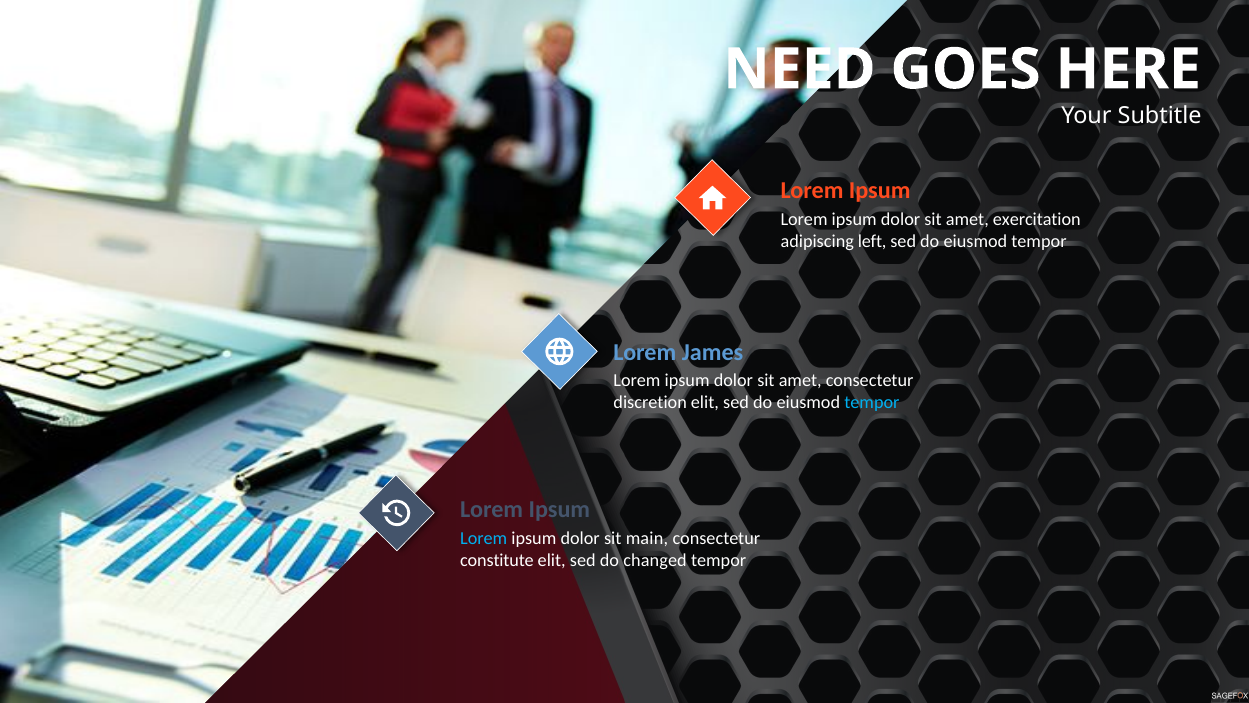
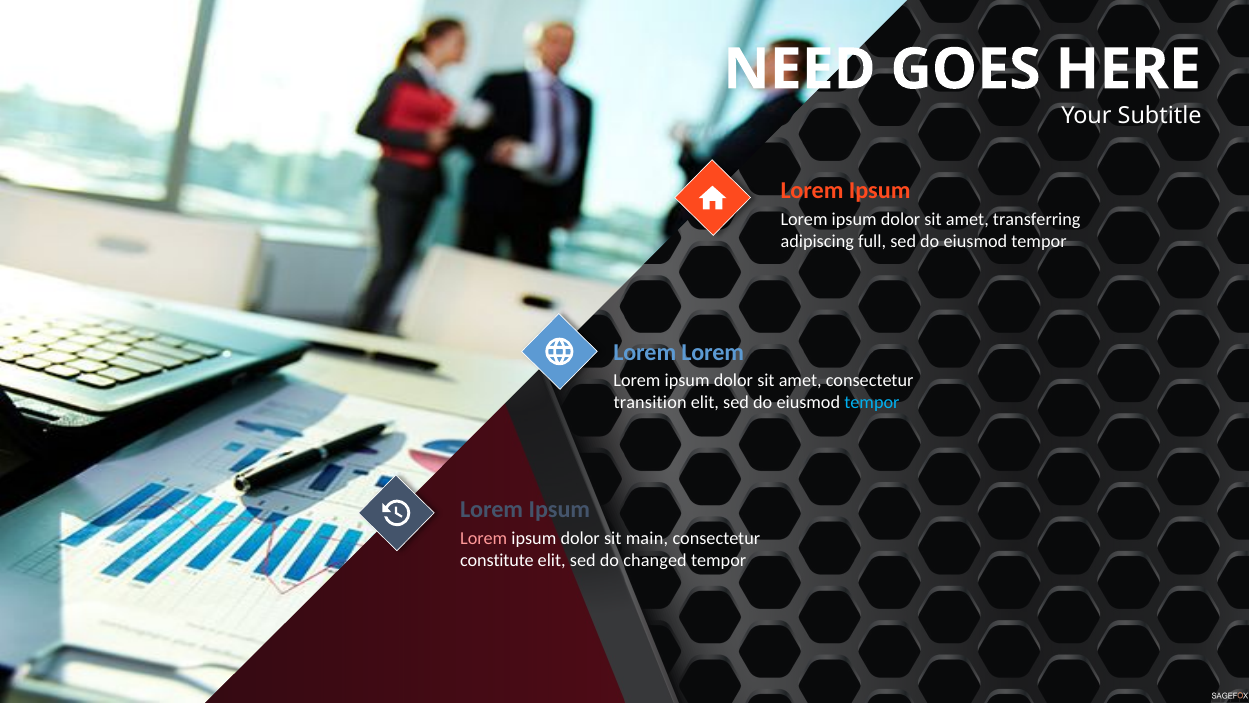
exercitation: exercitation -> transferring
left: left -> full
James at (713, 352): James -> Lorem
discretion: discretion -> transition
Lorem at (484, 538) colour: light blue -> pink
